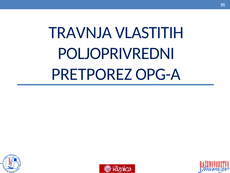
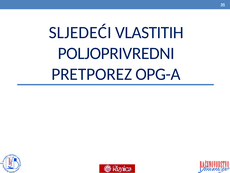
TRAVNJA: TRAVNJA -> SLJEDEĆI
